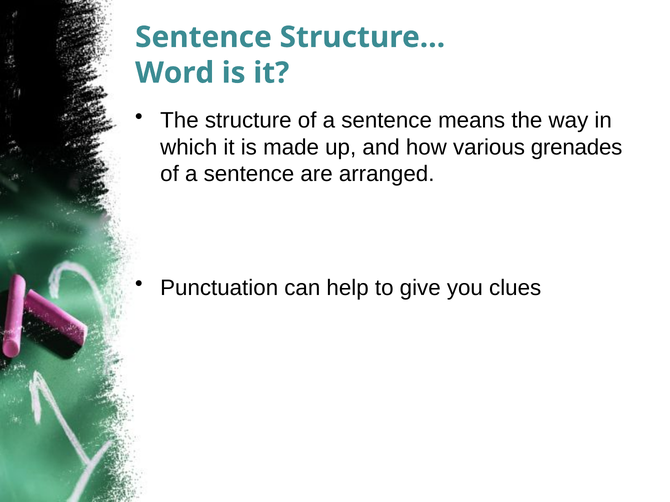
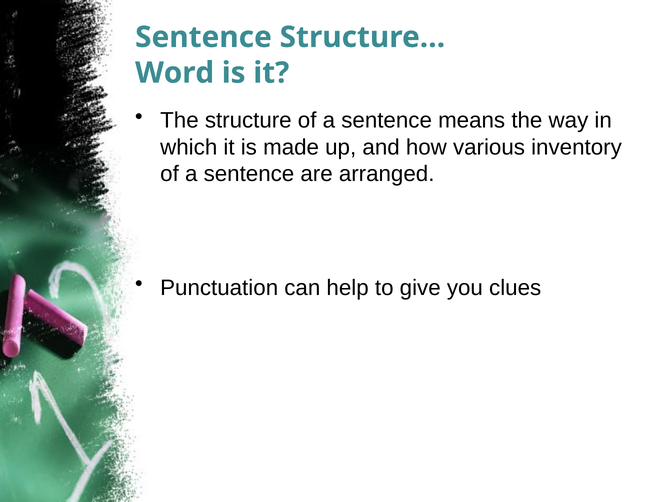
grenades: grenades -> inventory
